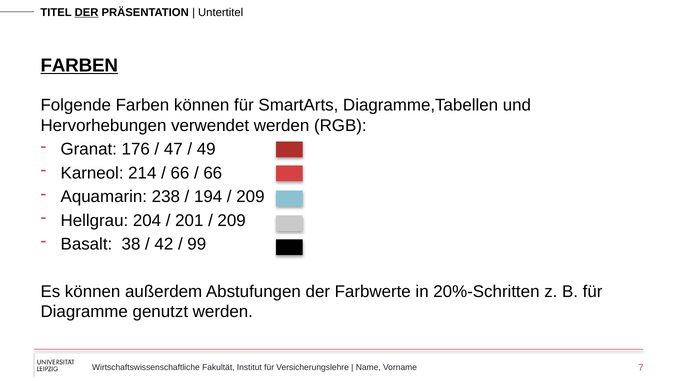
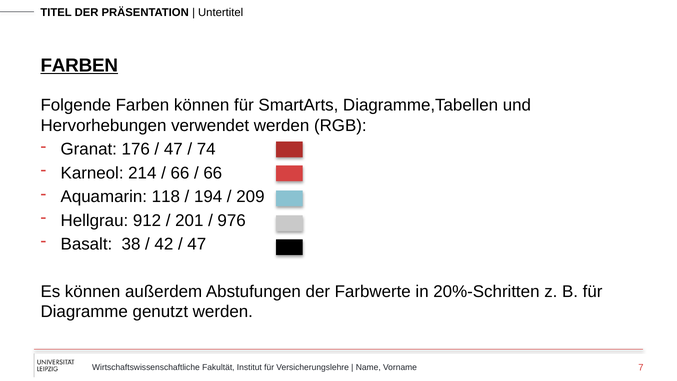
DER at (87, 13) underline: present -> none
49: 49 -> 74
238: 238 -> 118
204: 204 -> 912
209 at (232, 220): 209 -> 976
99 at (197, 244): 99 -> 47
